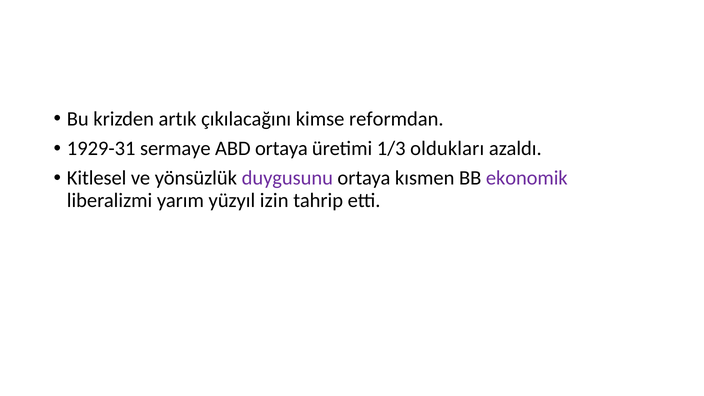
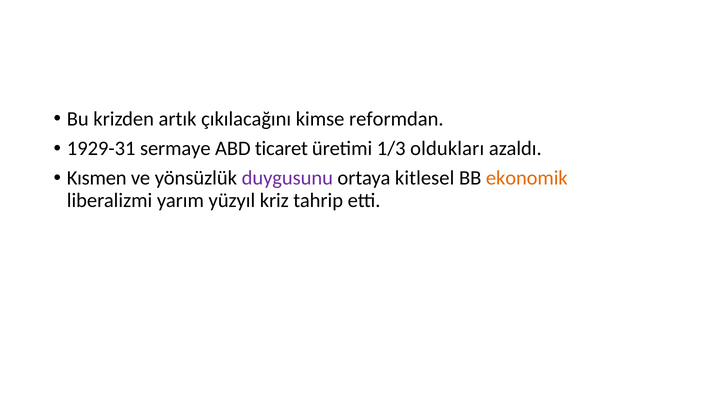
ABD ortaya: ortaya -> ticaret
Kitlesel: Kitlesel -> Kısmen
kısmen: kısmen -> kitlesel
ekonomik colour: purple -> orange
izin: izin -> kriz
